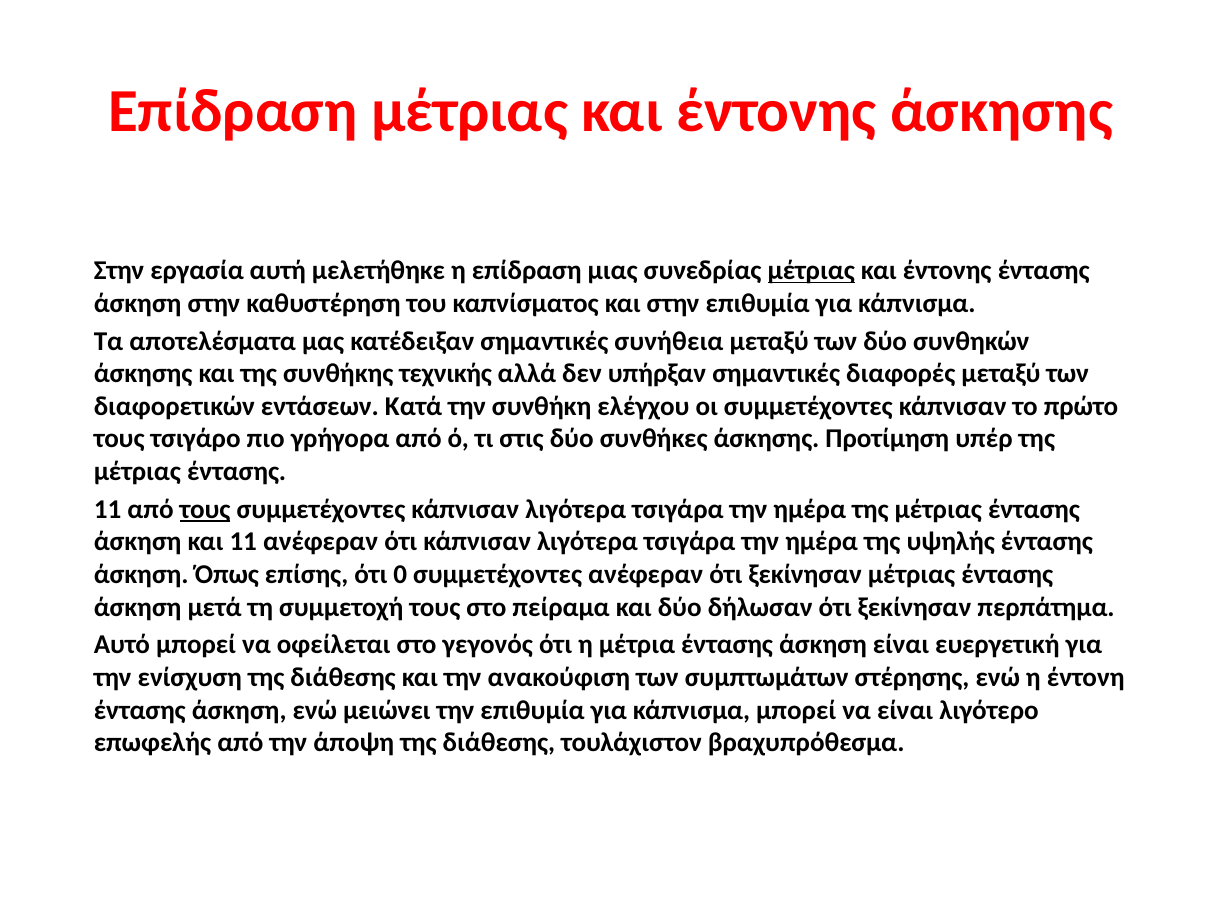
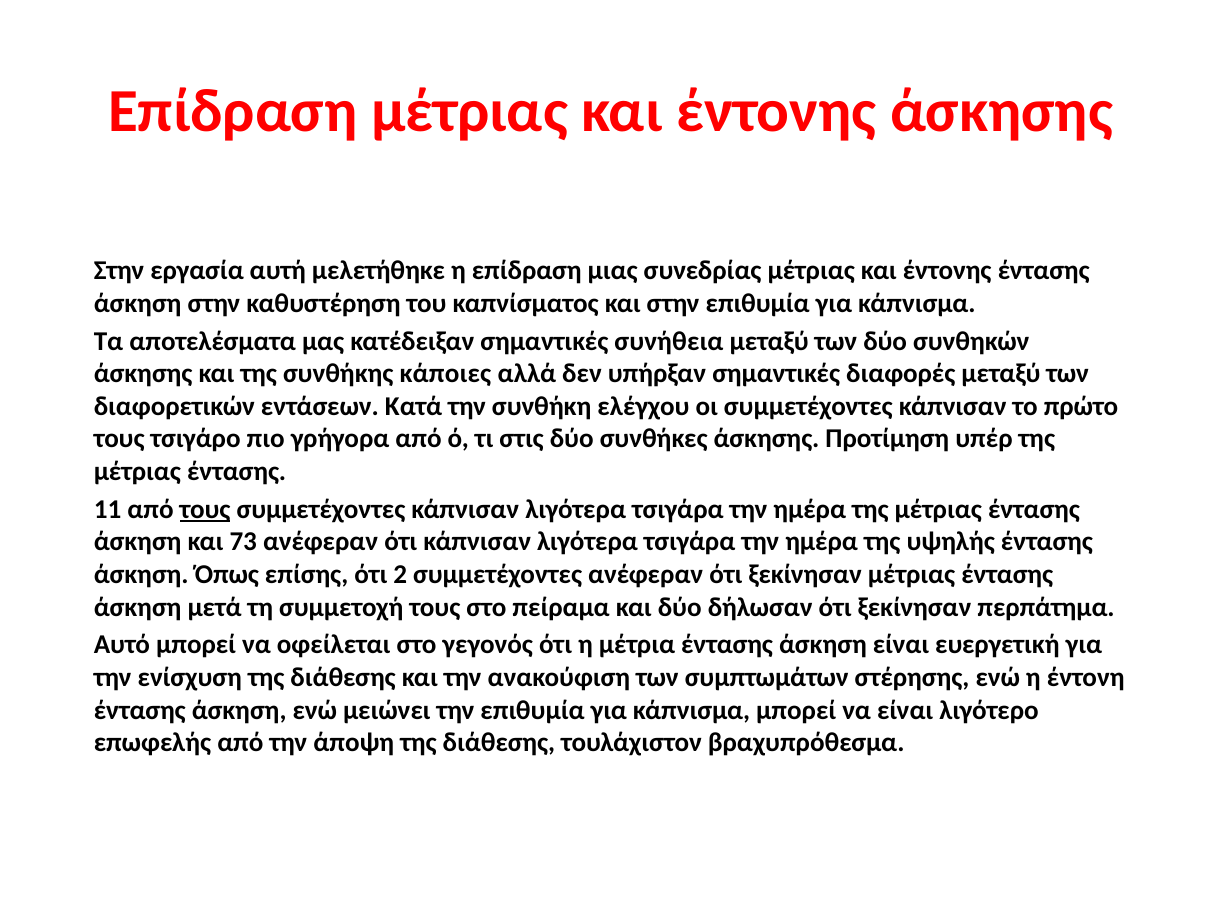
μέτριας at (811, 271) underline: present -> none
τεχνικής: τεχνικής -> κάποιες
και 11: 11 -> 73
0: 0 -> 2
